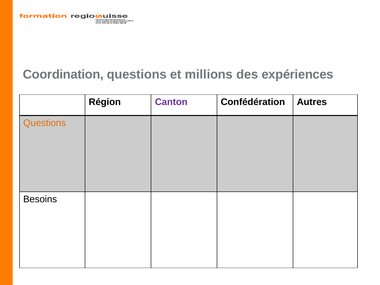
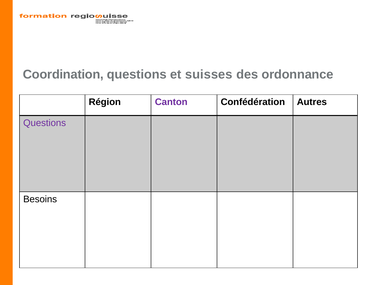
millions: millions -> suisses
expériences: expériences -> ordonnance
Questions at (45, 123) colour: orange -> purple
